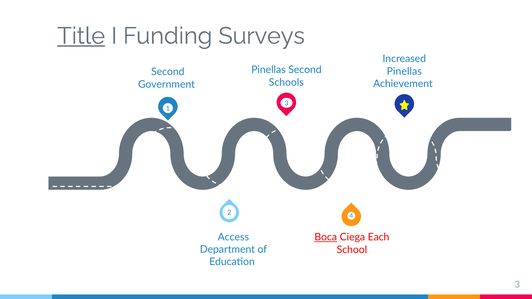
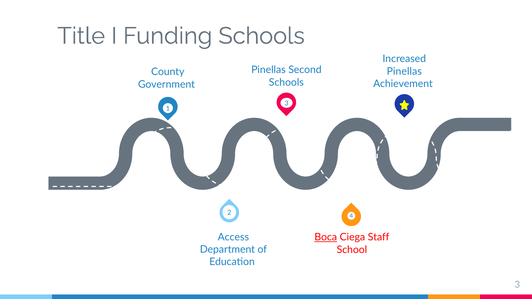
Title underline: present -> none
Funding Surveys: Surveys -> Schools
Second at (168, 72): Second -> County
Each: Each -> Staff
